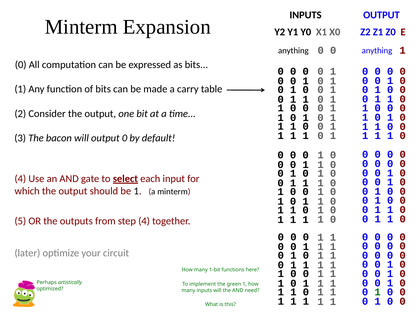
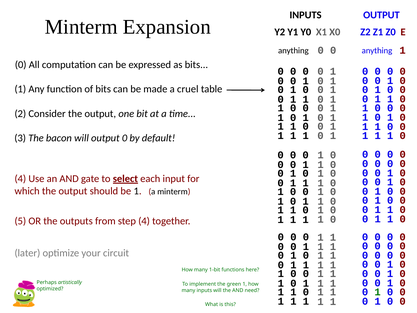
carry: carry -> cruel
